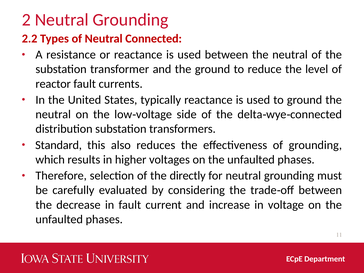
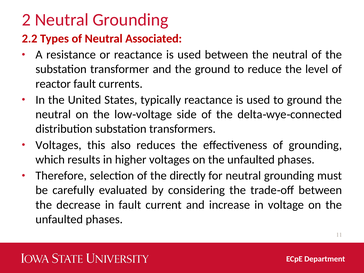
Neutral Connected: Connected -> Associated
Standard at (59, 145): Standard -> Voltages
